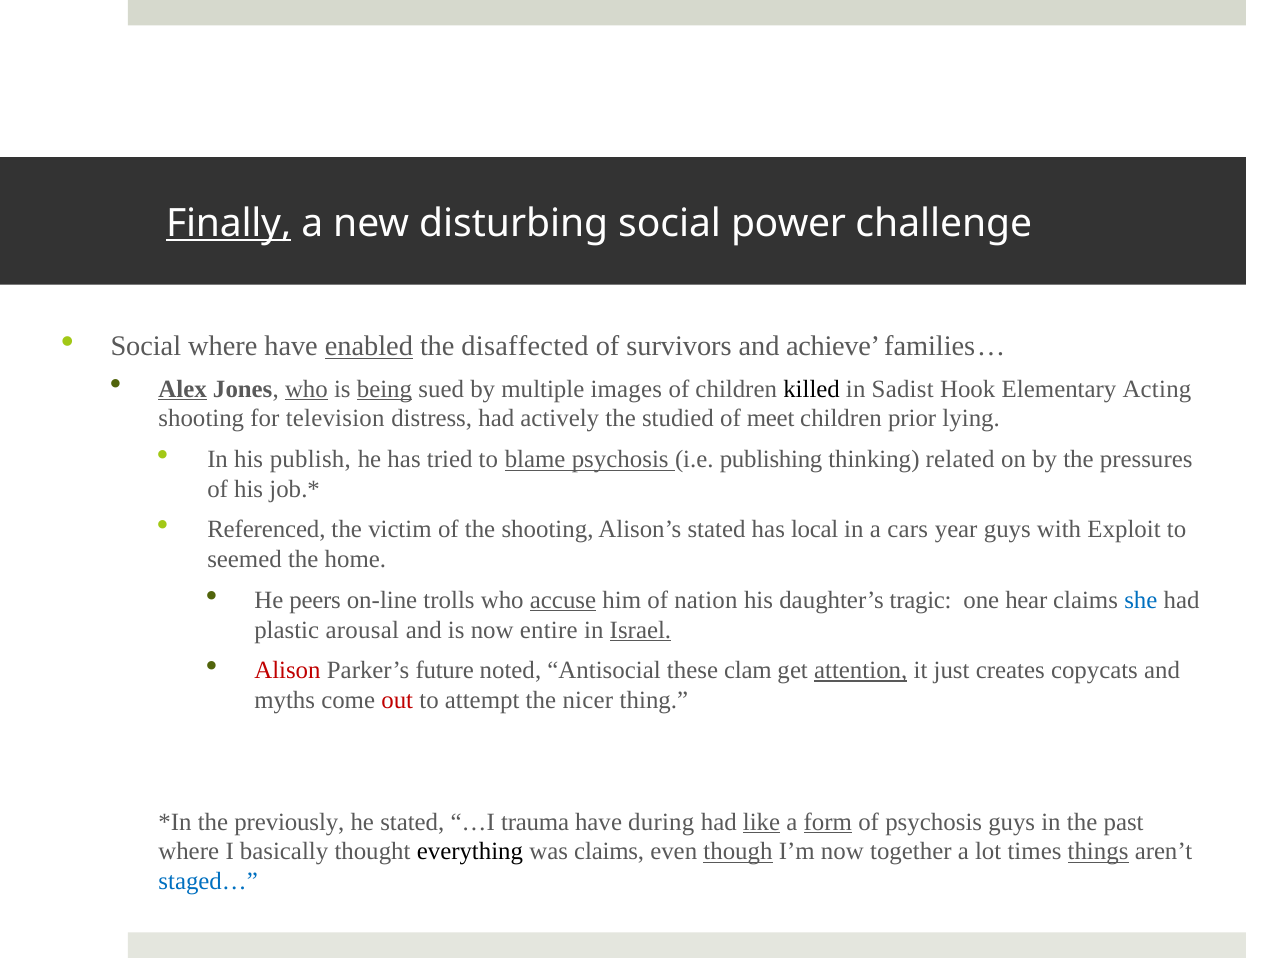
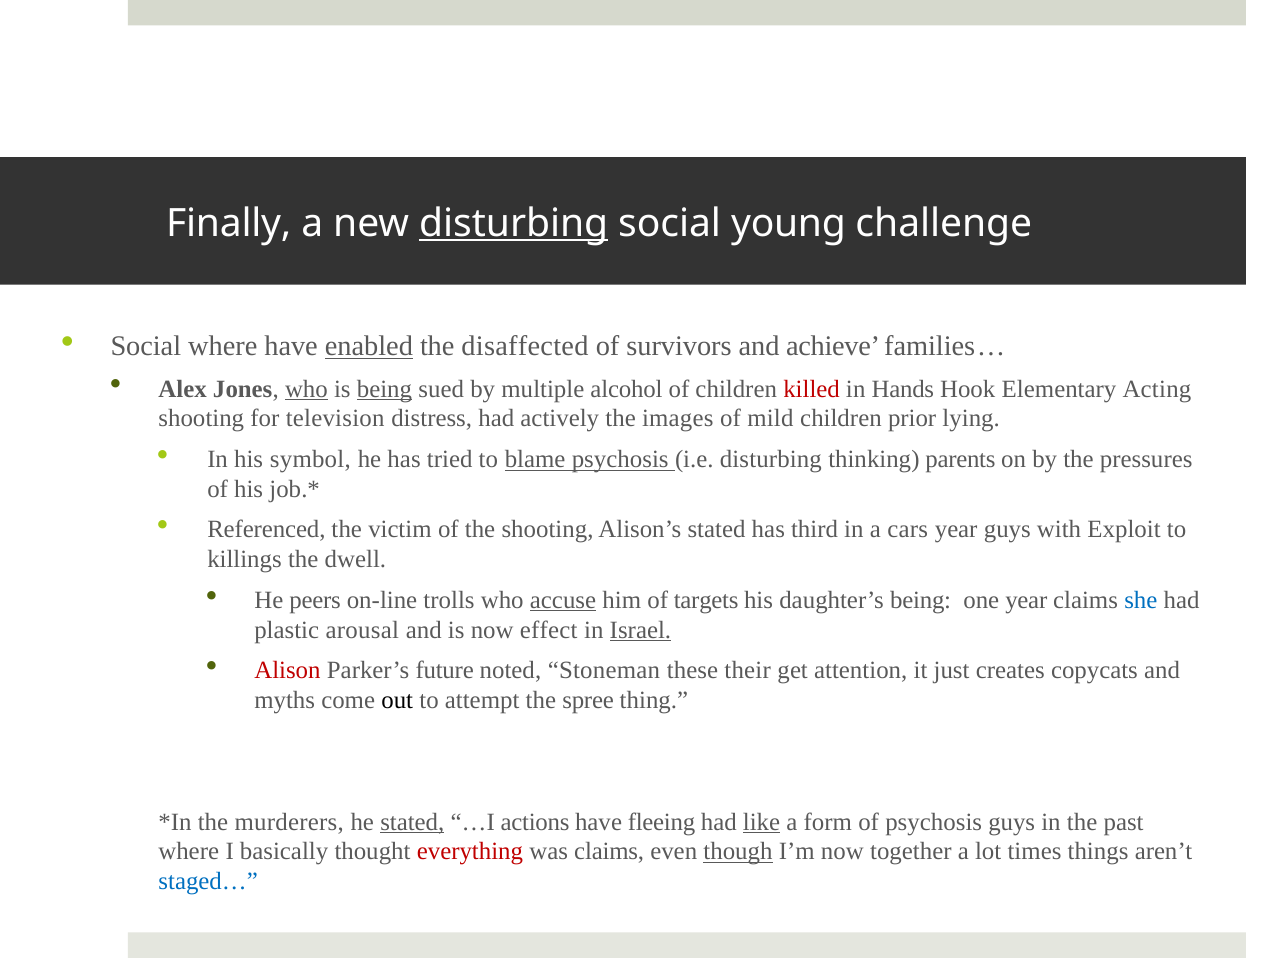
Finally underline: present -> none
disturbing at (514, 224) underline: none -> present
power: power -> young
Alex underline: present -> none
images: images -> alcohol
killed colour: black -> red
Sadist: Sadist -> Hands
studied: studied -> images
meet: meet -> mild
publish: publish -> symbol
i.e publishing: publishing -> disturbing
related: related -> parents
local: local -> third
seemed: seemed -> killings
home: home -> dwell
nation: nation -> targets
daughter’s tragic: tragic -> being
one hear: hear -> year
entire: entire -> effect
Antisocial: Antisocial -> Stoneman
clam: clam -> their
attention underline: present -> none
out colour: red -> black
nicer: nicer -> spree
previously: previously -> murderers
stated at (412, 822) underline: none -> present
trauma: trauma -> actions
during: during -> fleeing
form underline: present -> none
everything colour: black -> red
things underline: present -> none
